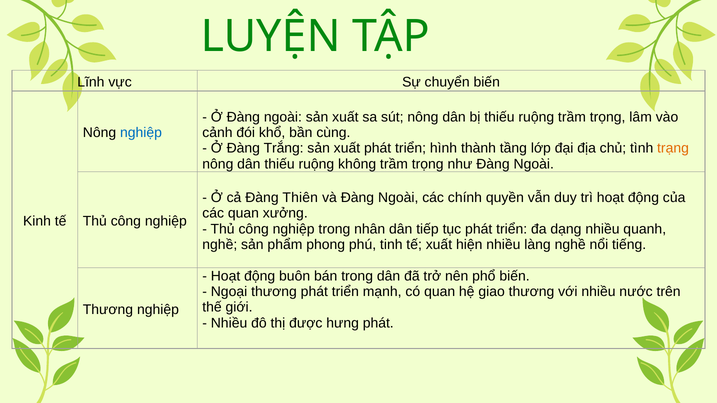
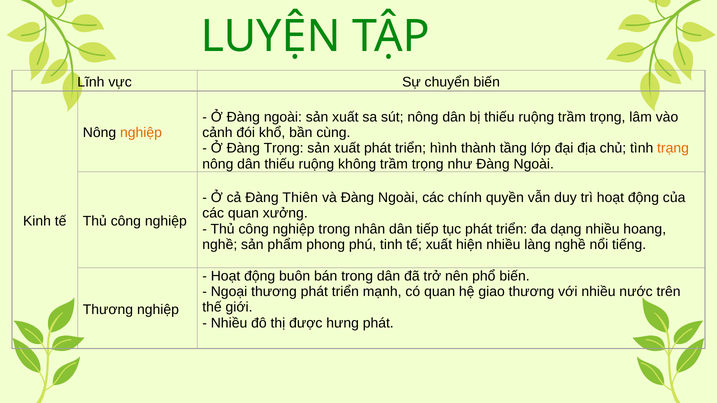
nghiệp at (141, 133) colour: blue -> orange
Đàng Trắng: Trắng -> Trọng
quanh: quanh -> hoang
